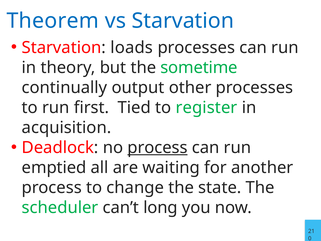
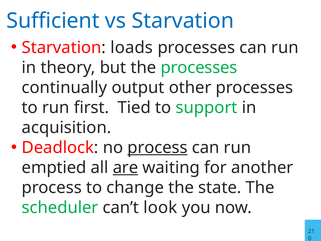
Theorem: Theorem -> Sufficient
the sometime: sometime -> processes
register: register -> support
are underline: none -> present
long: long -> look
